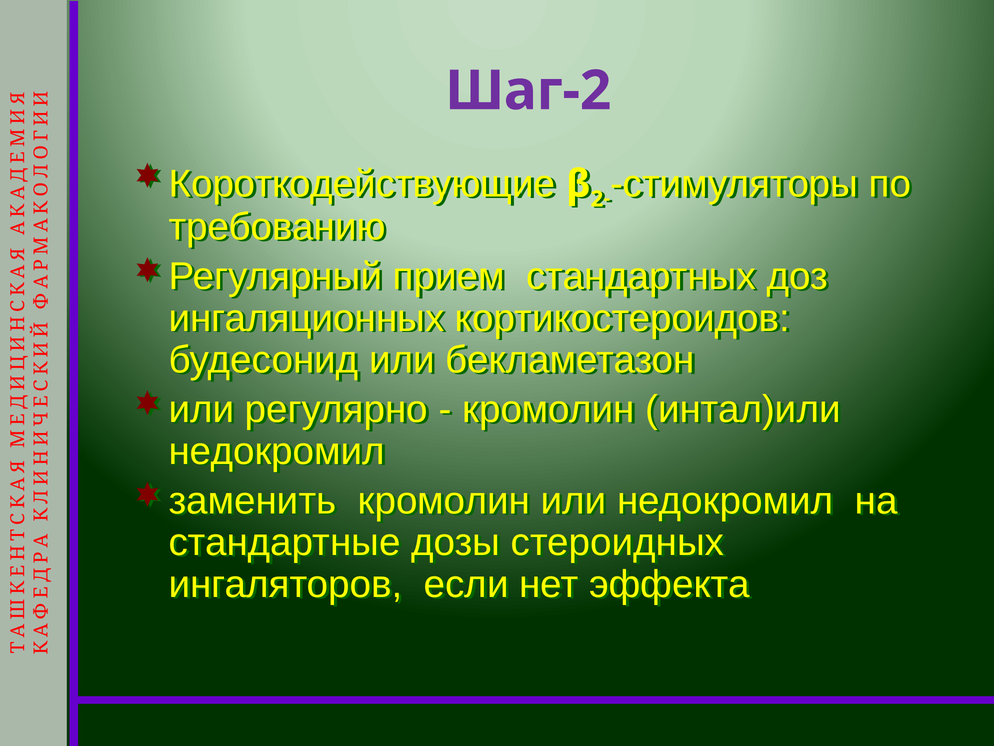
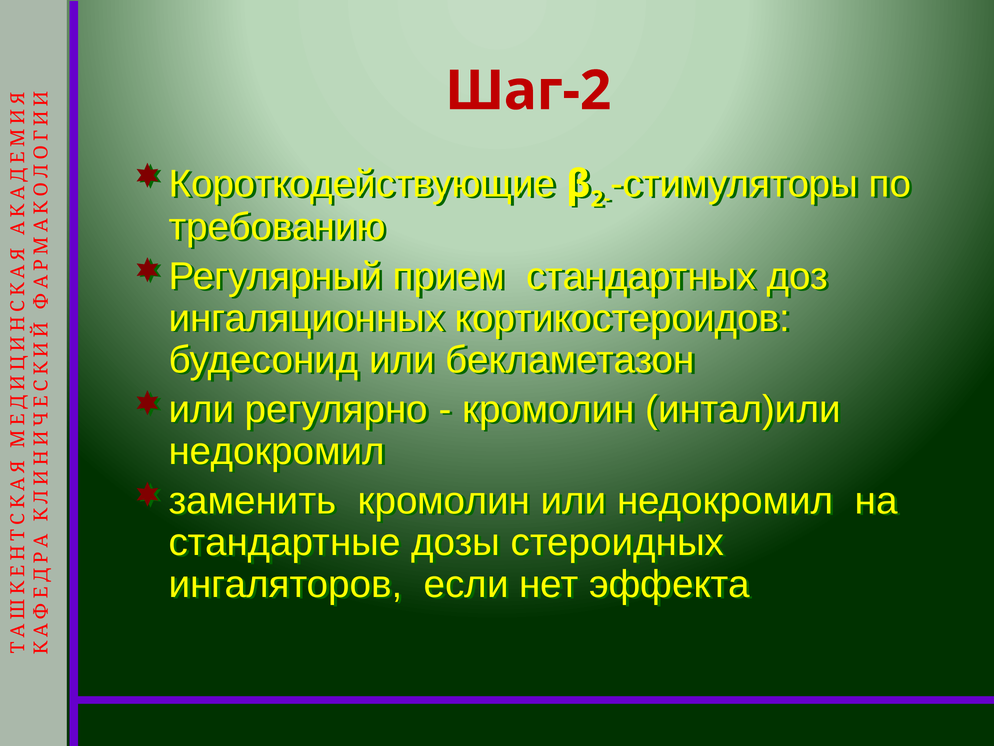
Шаг-2 colour: purple -> red
